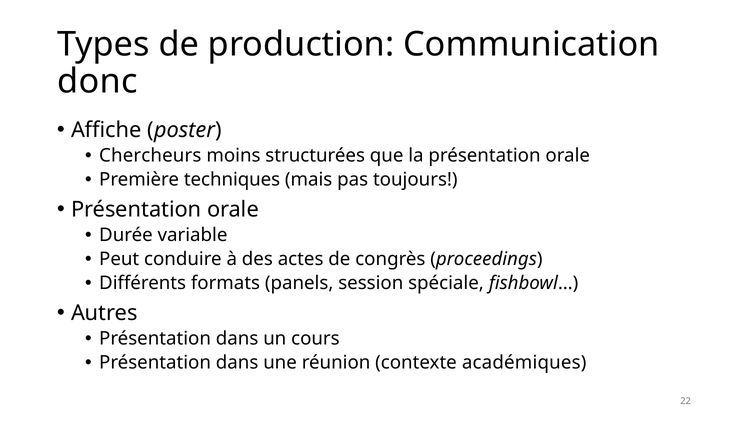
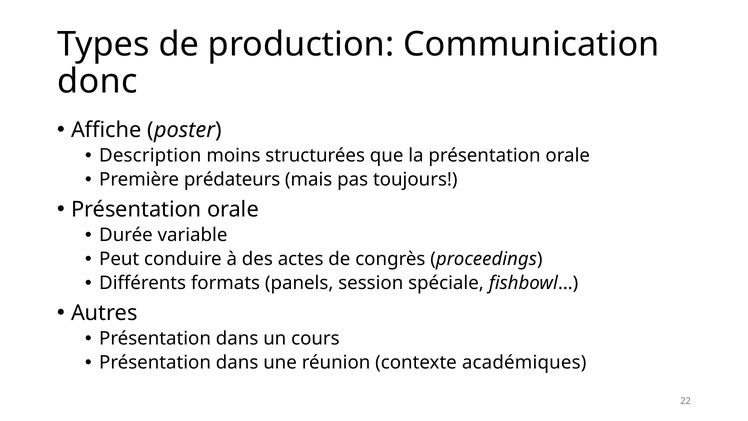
Chercheurs: Chercheurs -> Description
techniques: techniques -> prédateurs
